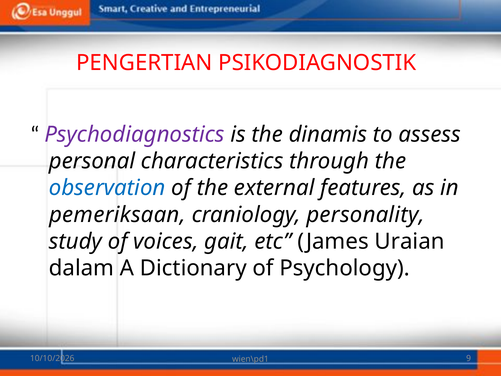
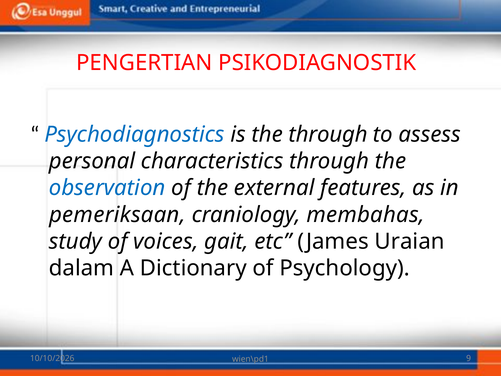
Psychodiagnostics colour: purple -> blue
the dinamis: dinamis -> through
personality: personality -> membahas
